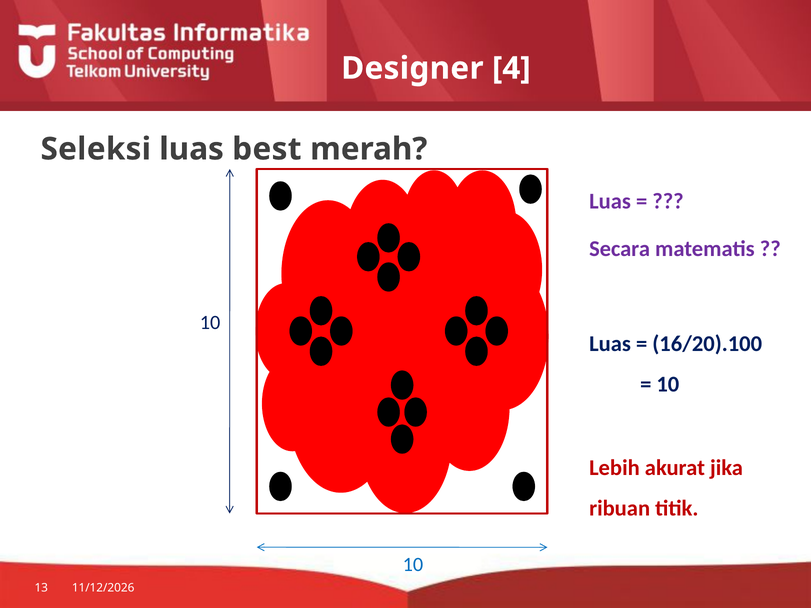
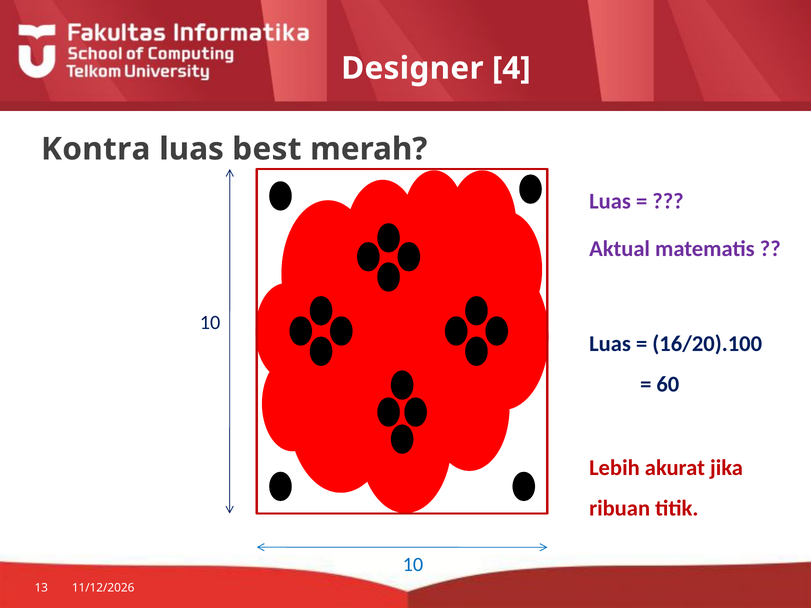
Seleksi: Seleksi -> Kontra
Secara: Secara -> Aktual
10 at (668, 385): 10 -> 60
